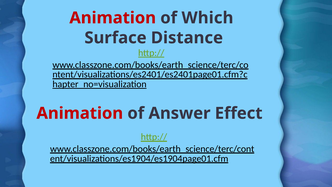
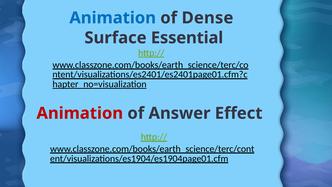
Animation at (113, 18) colour: red -> blue
Which: Which -> Dense
Distance: Distance -> Essential
